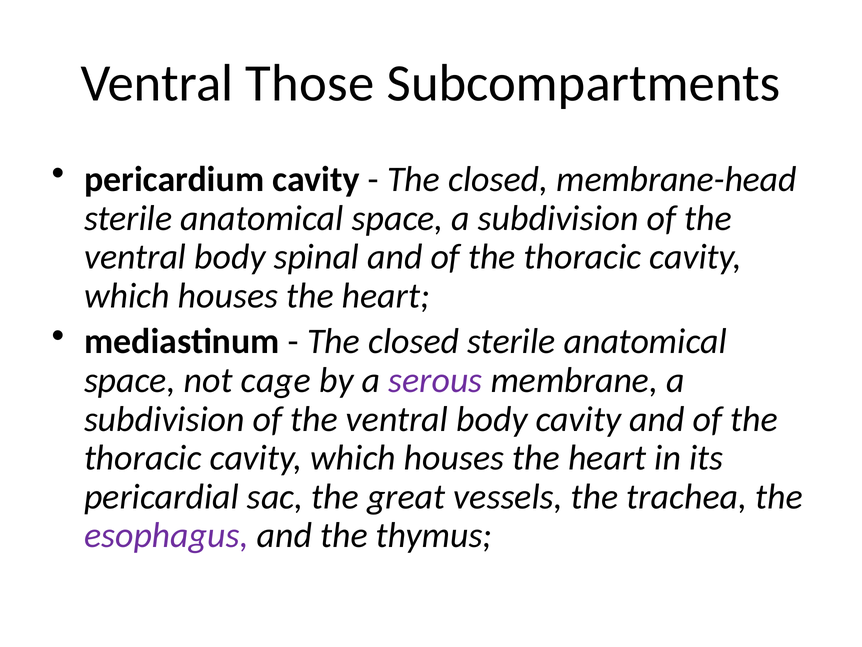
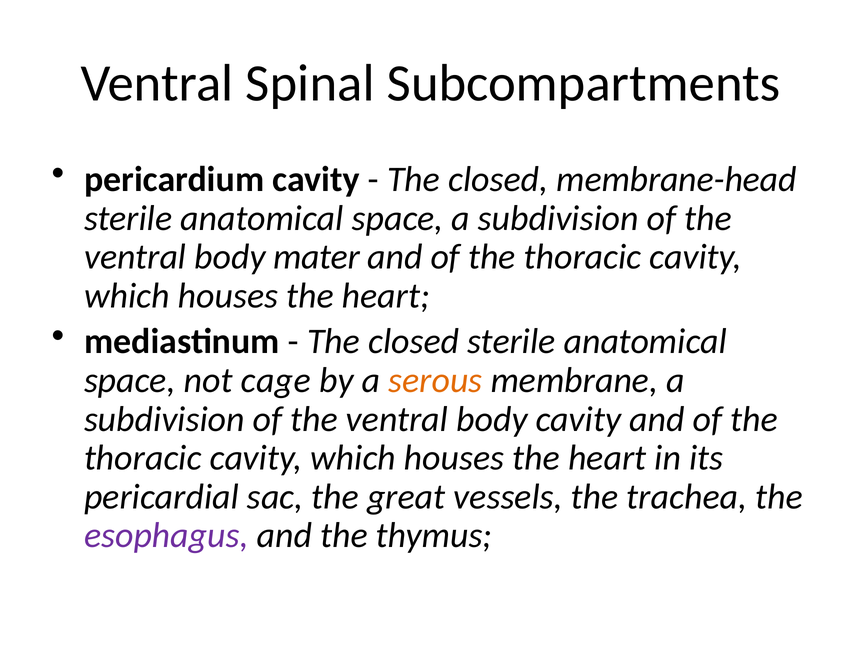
Those: Those -> Spinal
spinal: spinal -> mater
serous colour: purple -> orange
